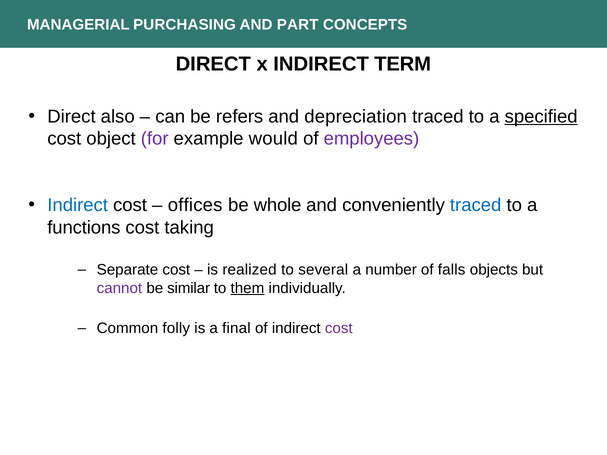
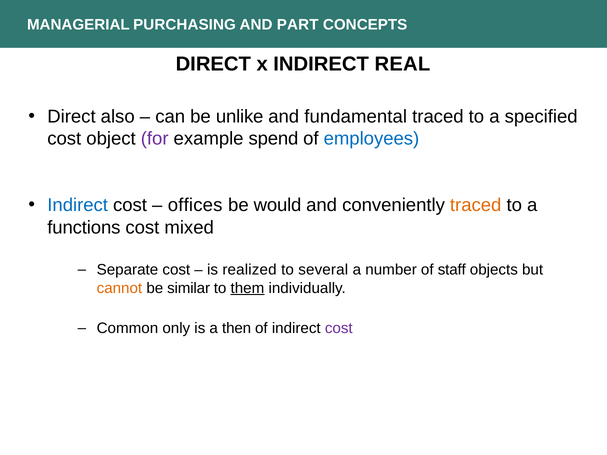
TERM: TERM -> REAL
refers: refers -> unlike
depreciation: depreciation -> fundamental
specified underline: present -> none
would: would -> spend
employees colour: purple -> blue
whole: whole -> would
traced at (476, 205) colour: blue -> orange
taking: taking -> mixed
falls: falls -> staff
cannot colour: purple -> orange
folly: folly -> only
final: final -> then
